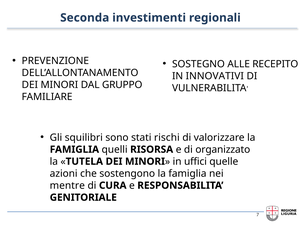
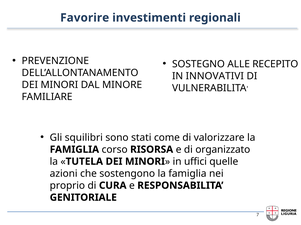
Seconda: Seconda -> Favorire
GRUPPO: GRUPPO -> MINORE
rischi: rischi -> come
quelli: quelli -> corso
mentre: mentre -> proprio
